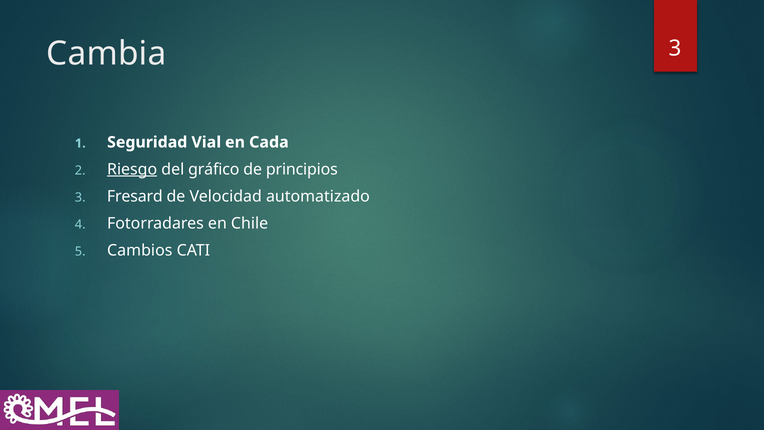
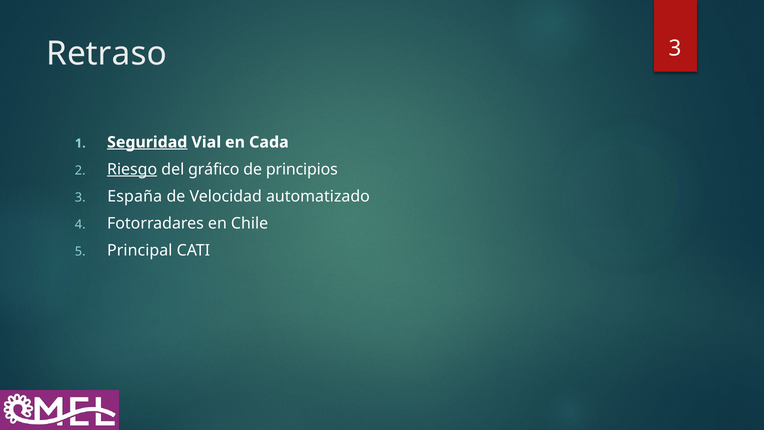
Cambia: Cambia -> Retraso
Seguridad underline: none -> present
Fresard: Fresard -> España
Cambios: Cambios -> Principal
